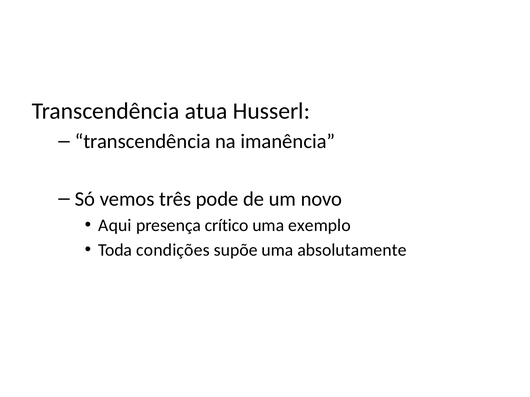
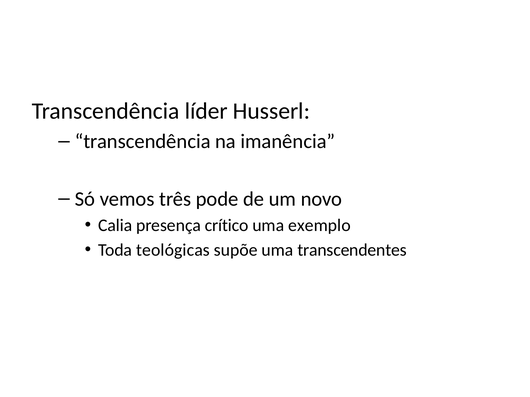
atua: atua -> líder
Aqui: Aqui -> Calia
condições: condições -> teológicas
absolutamente: absolutamente -> transcendentes
